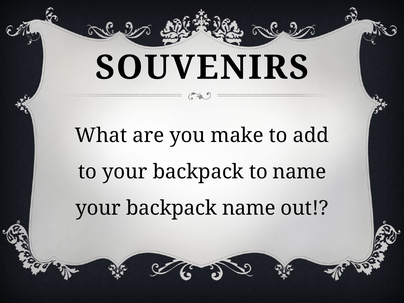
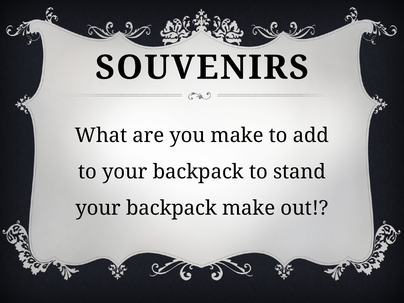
to name: name -> stand
backpack name: name -> make
